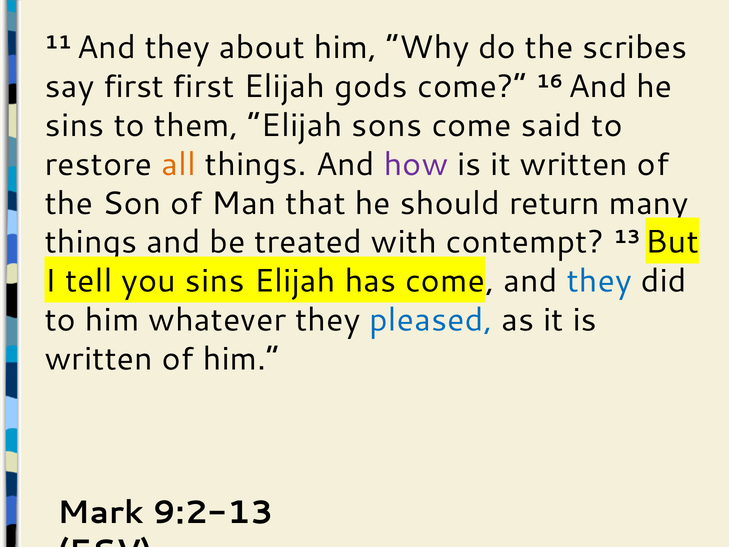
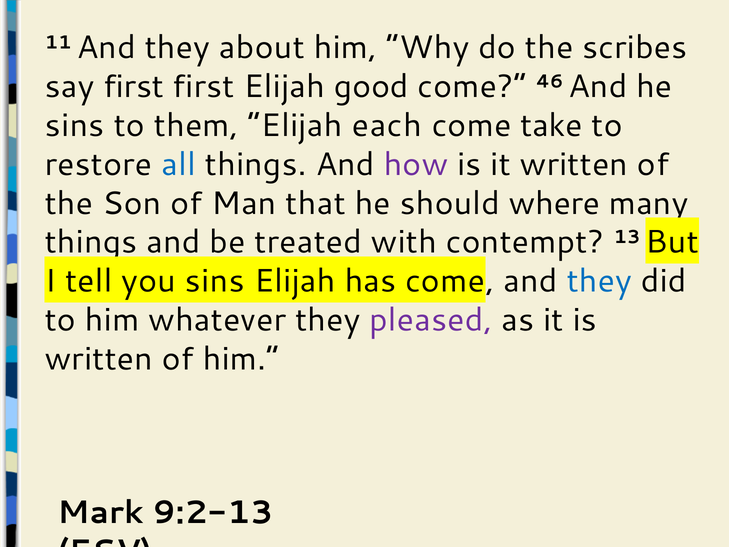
gods: gods -> good
16: 16 -> 46
sons: sons -> each
said: said -> take
all colour: orange -> blue
return: return -> where
pleased colour: blue -> purple
